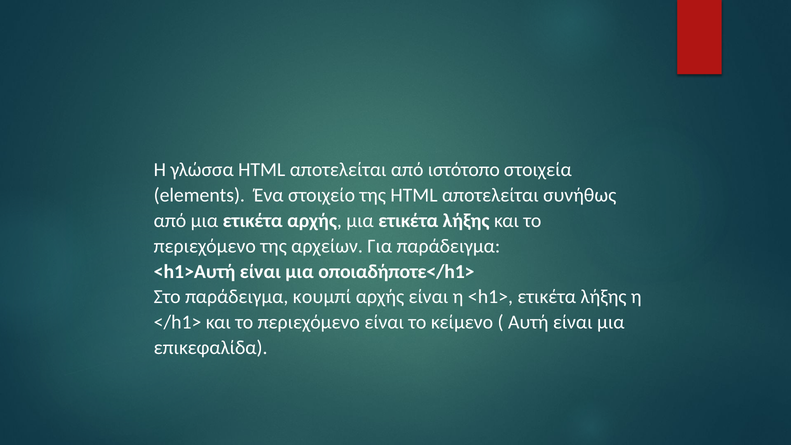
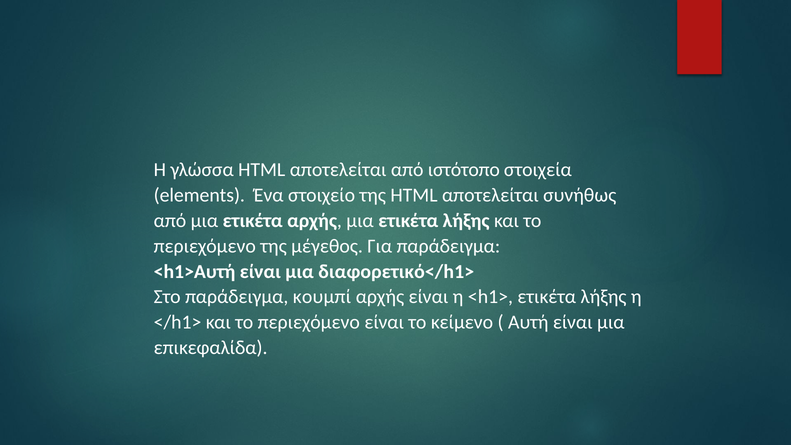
αρχείων: αρχείων -> μέγεθος
οποιαδήποτε</h1>: οποιαδήποτε</h1> -> διαφορετικό</h1>
